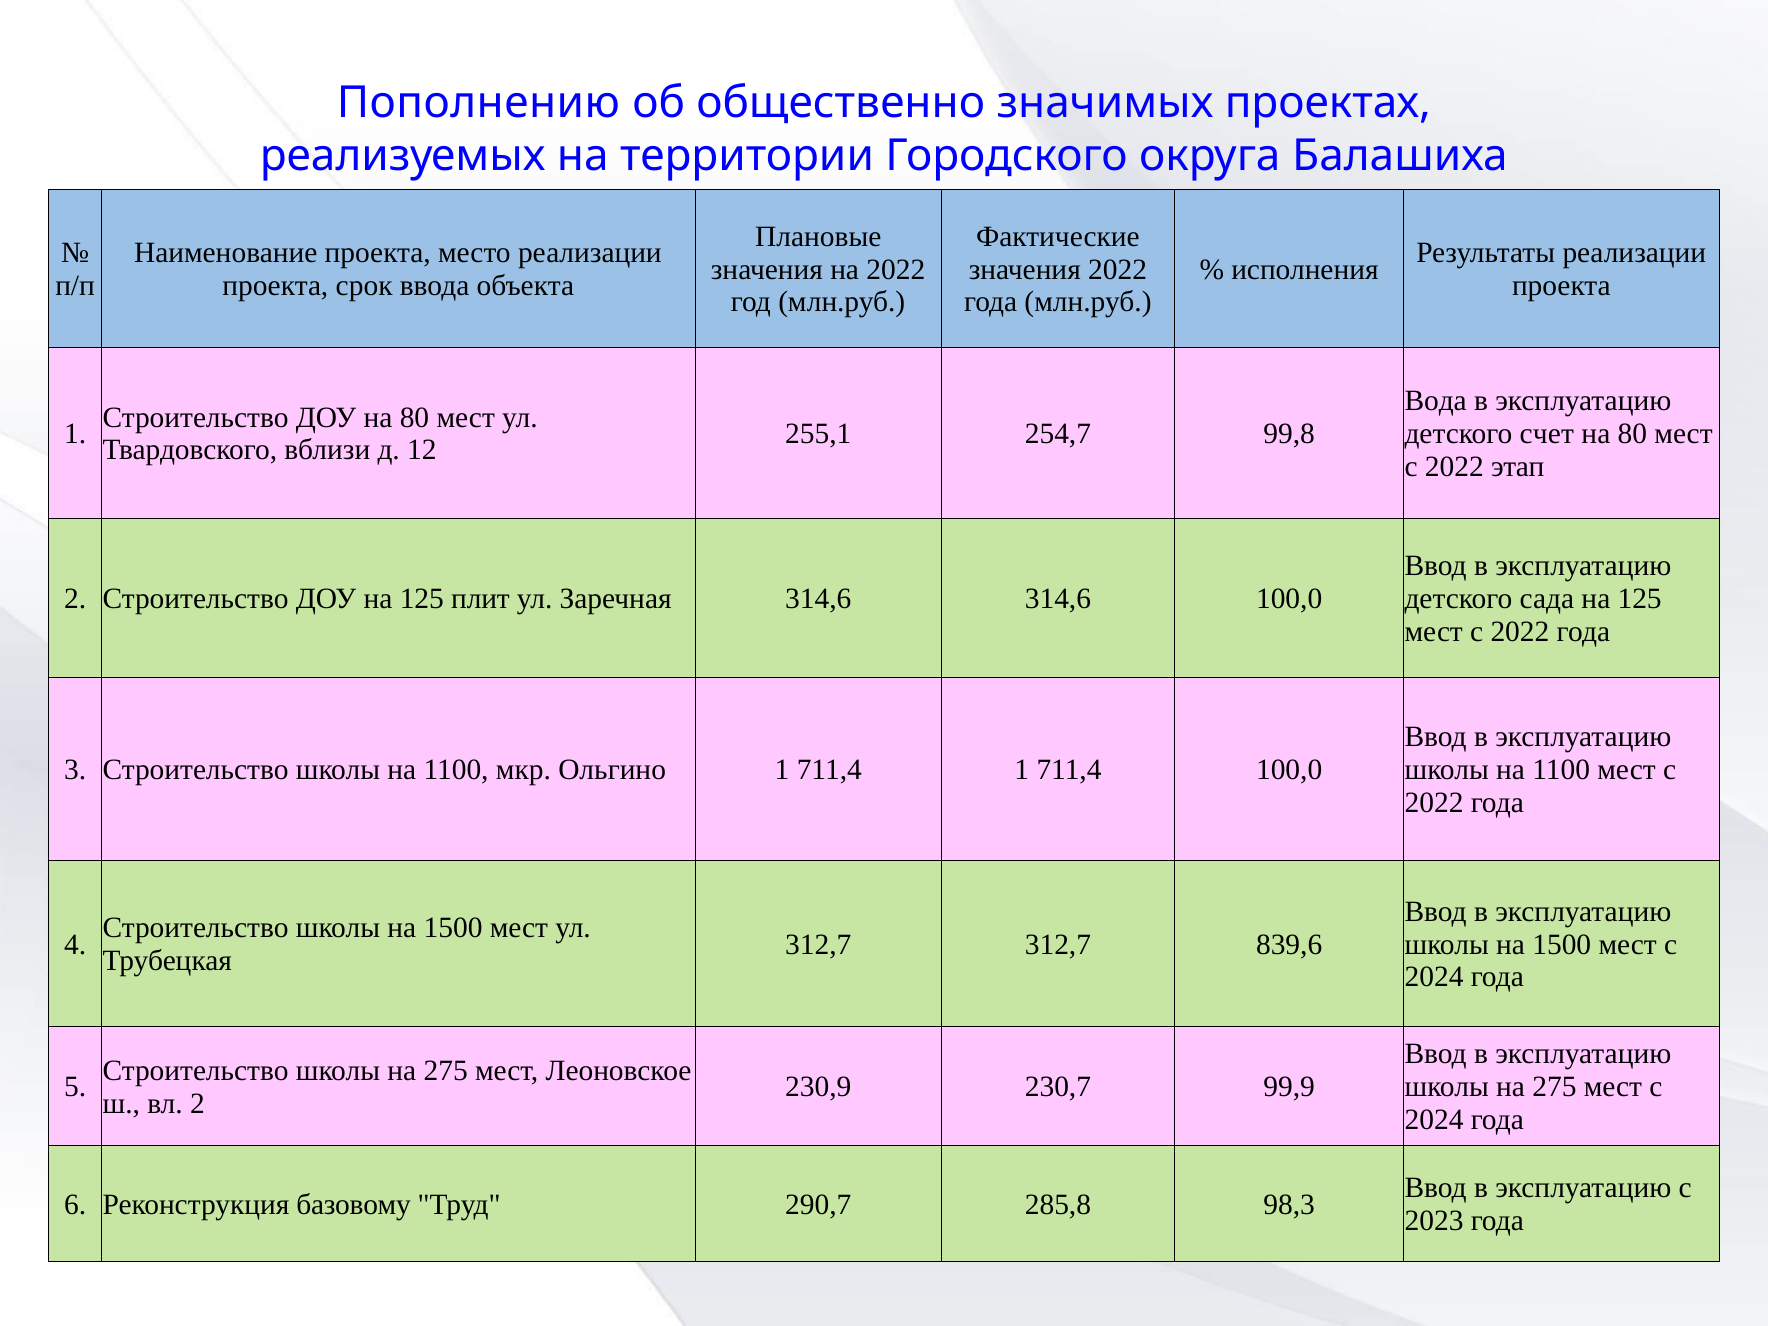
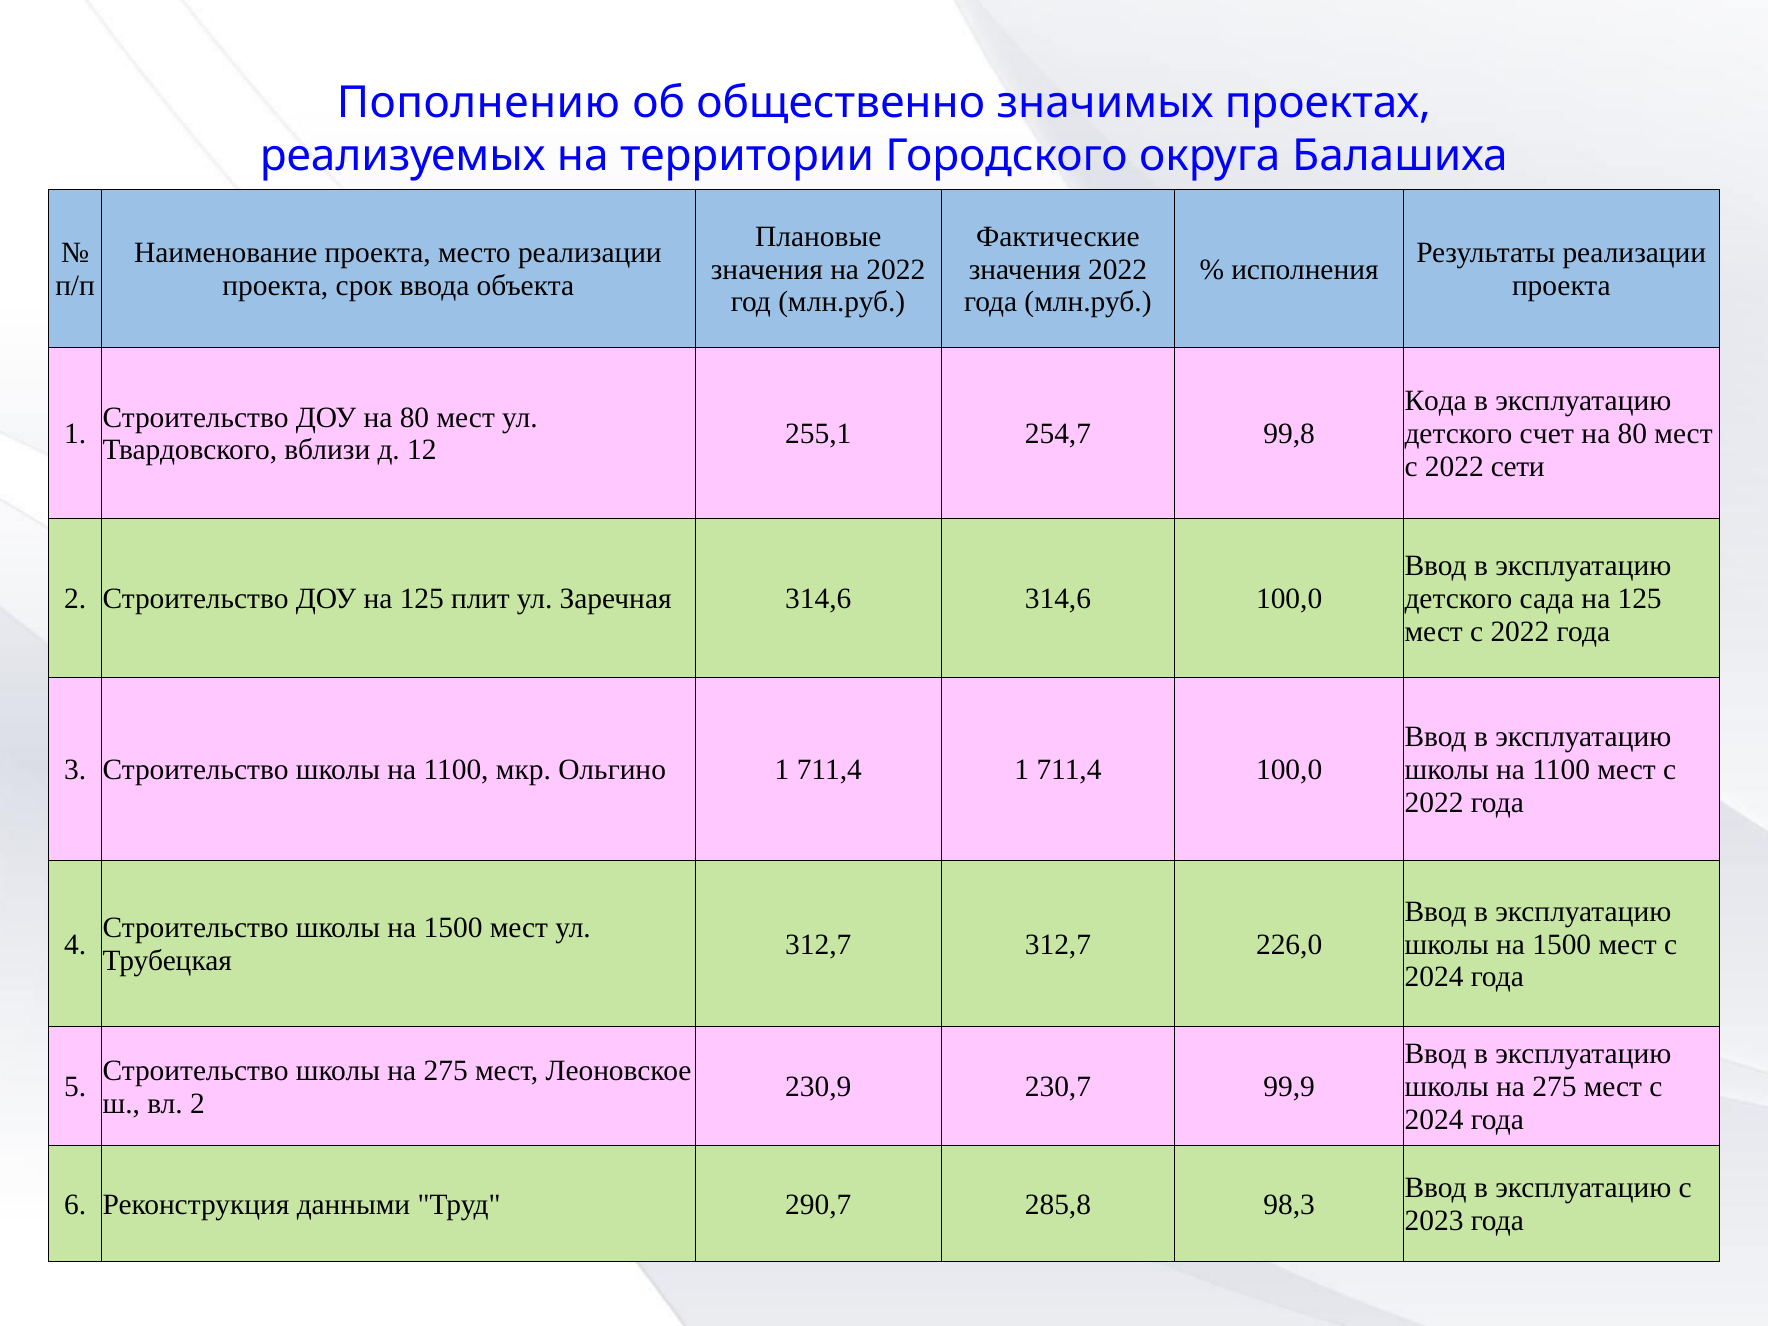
Вода: Вода -> Кода
этап: этап -> сети
839,6: 839,6 -> 226,0
базовому: базовому -> данными
